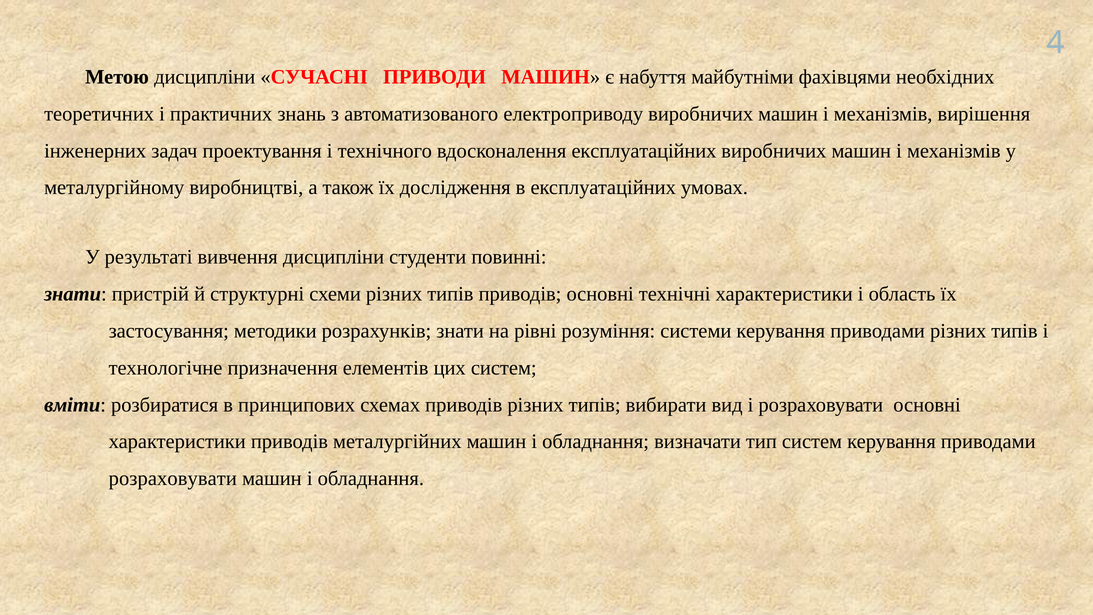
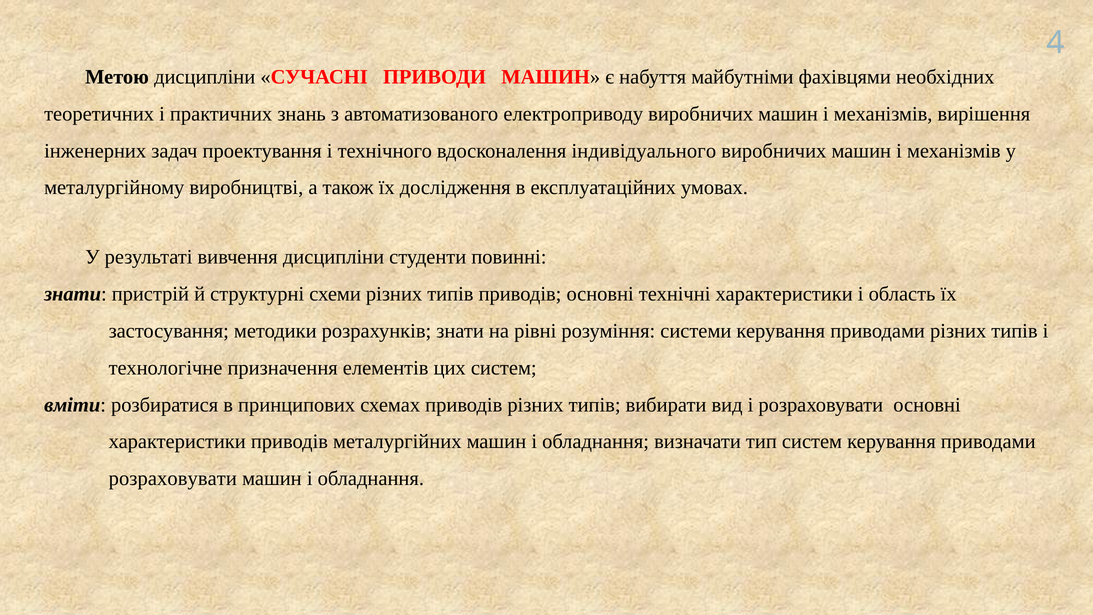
вдосконалення експлуатаційних: експлуатаційних -> індивідуального
